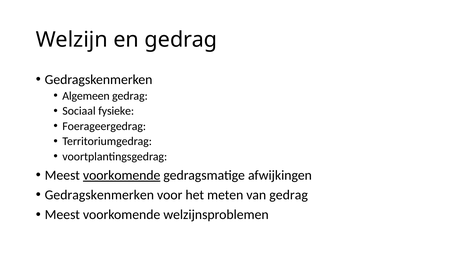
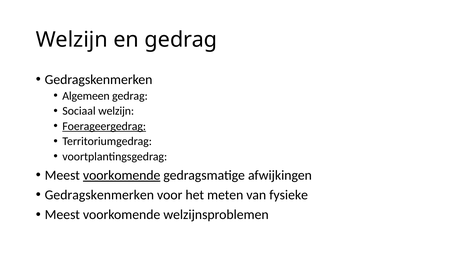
Sociaal fysieke: fysieke -> welzijn
Foerageergedrag underline: none -> present
van gedrag: gedrag -> fysieke
